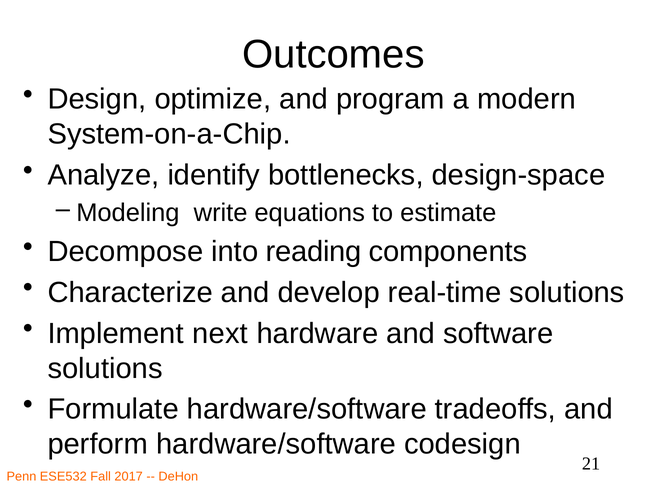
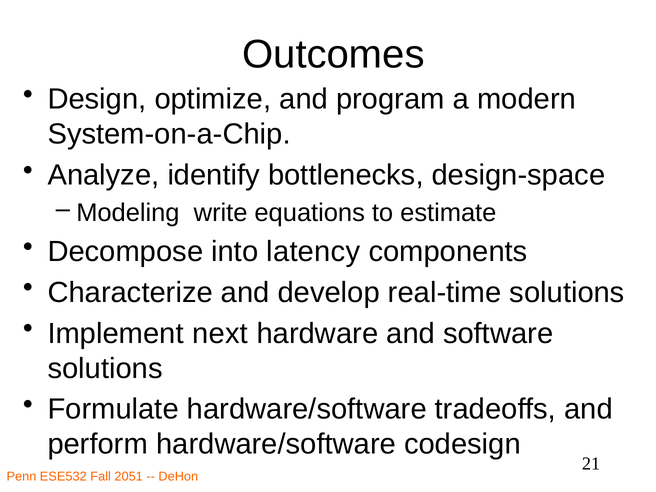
reading: reading -> latency
2017: 2017 -> 2051
